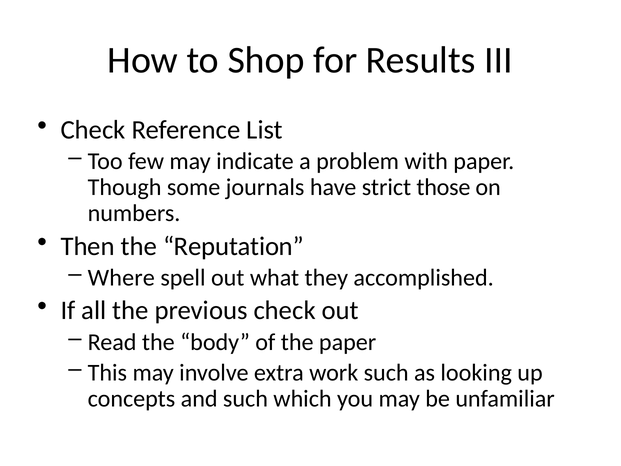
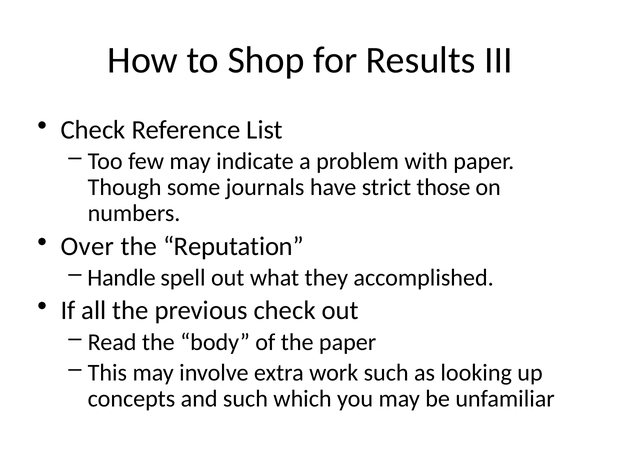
Then: Then -> Over
Where: Where -> Handle
